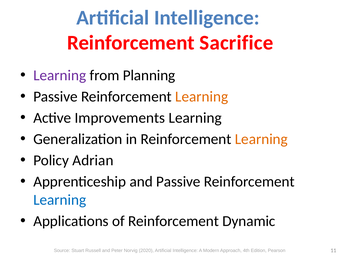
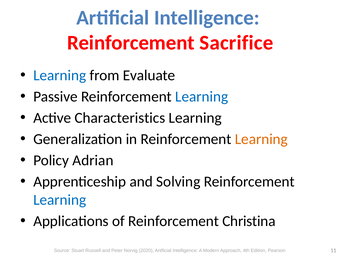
Learning at (60, 75) colour: purple -> blue
Planning: Planning -> Evaluate
Learning at (202, 97) colour: orange -> blue
Improvements: Improvements -> Characteristics
and Passive: Passive -> Solving
Dynamic: Dynamic -> Christina
